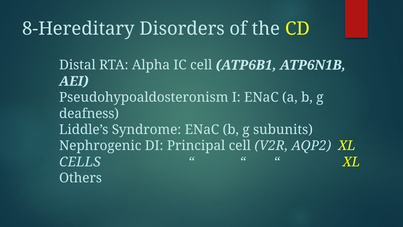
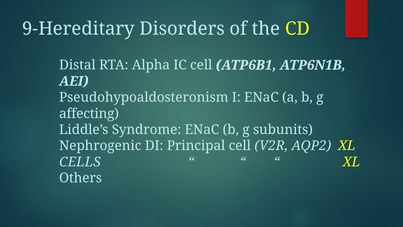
8-Hereditary: 8-Hereditary -> 9-Hereditary
deafness: deafness -> affecting
